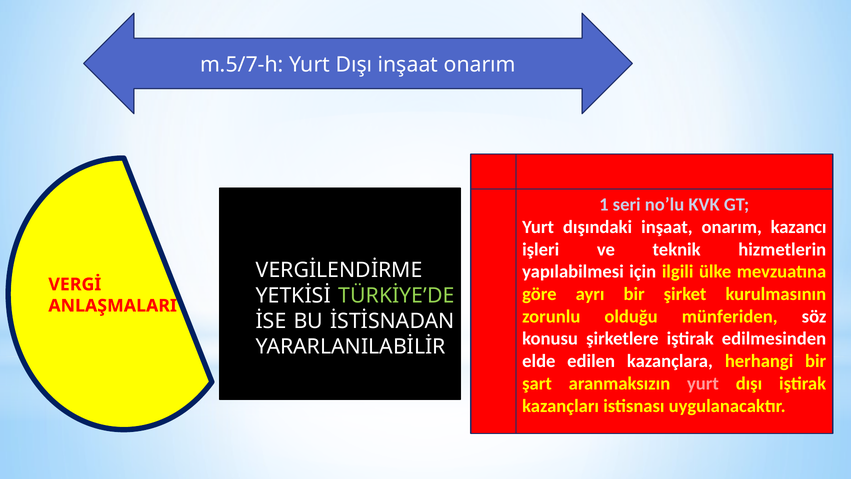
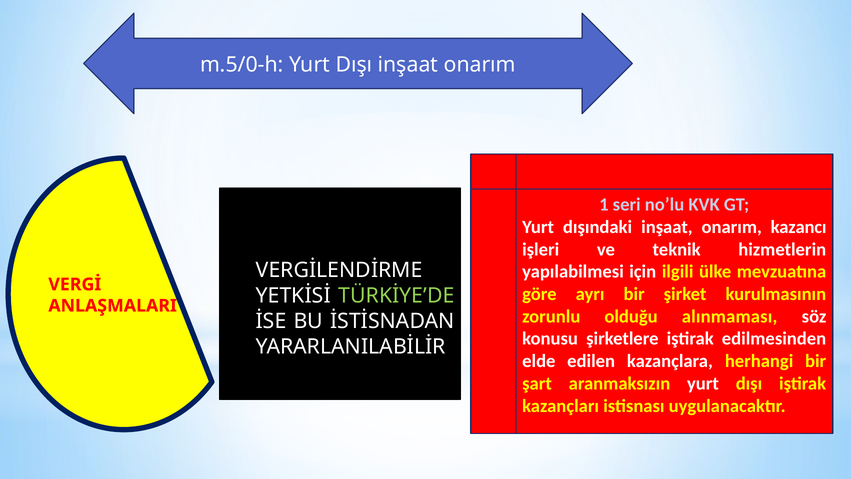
m.5/7-h: m.5/7-h -> m.5/0-h
münferiden: münferiden -> alınmaması
yurt at (703, 383) colour: pink -> white
